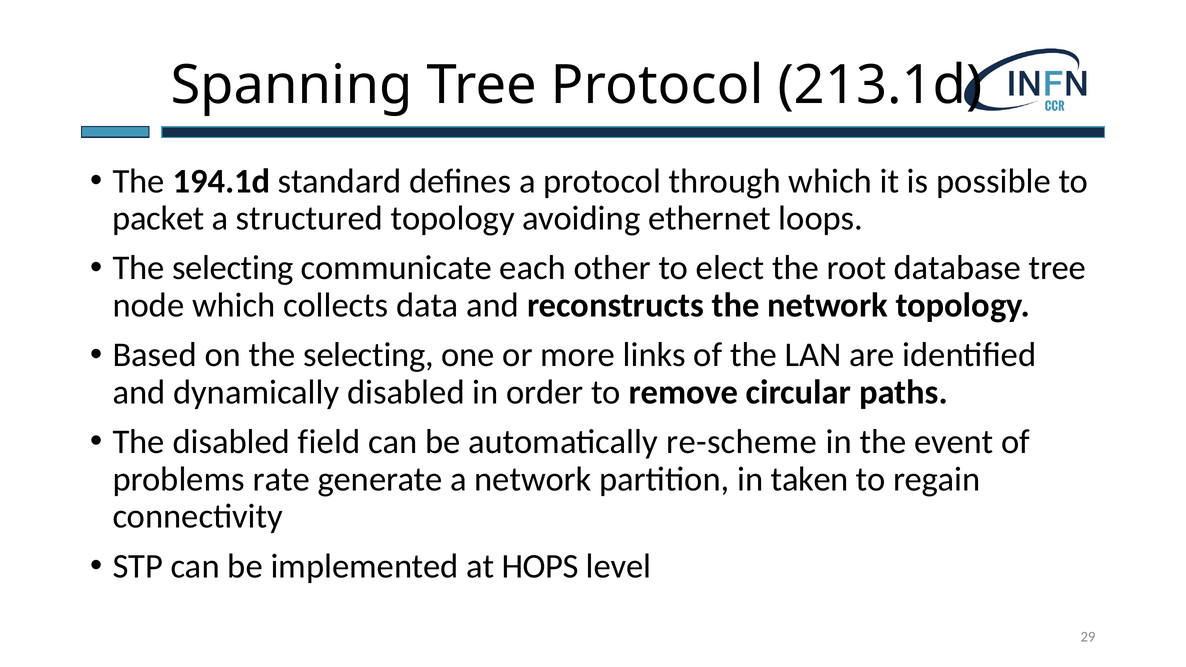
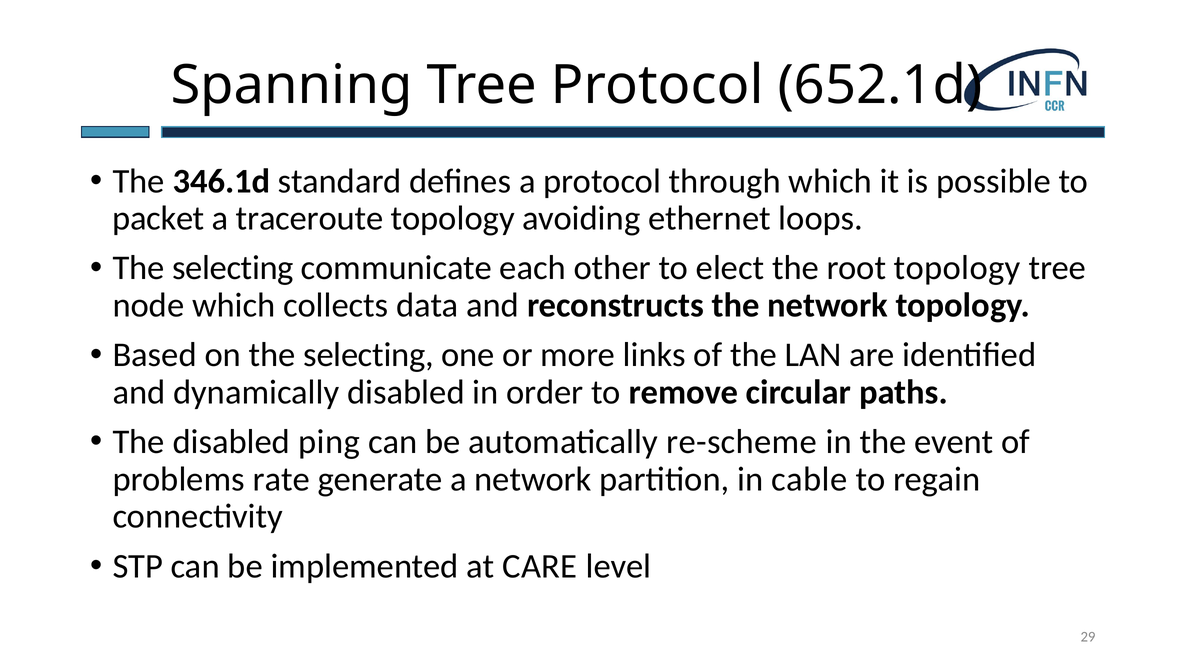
213.1d: 213.1d -> 652.1d
194.1d: 194.1d -> 346.1d
structured: structured -> traceroute
root database: database -> topology
field: field -> ping
taken: taken -> cable
HOPS: HOPS -> CARE
